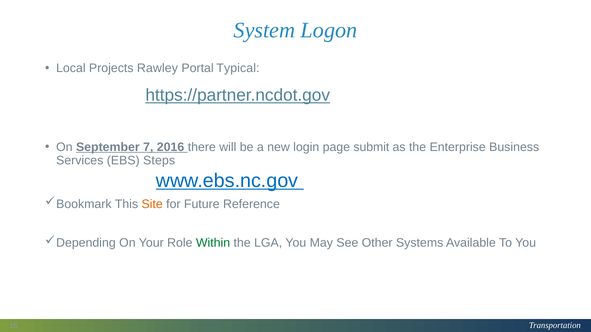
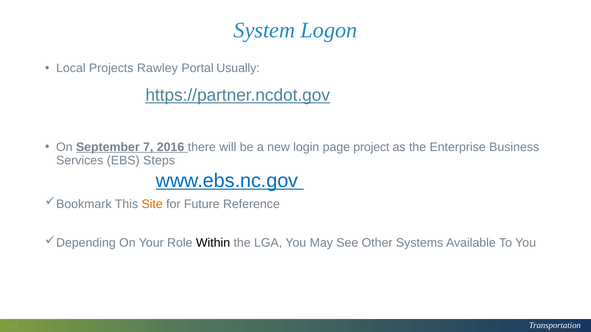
Typical: Typical -> Usually
submit: submit -> project
Within colour: green -> black
